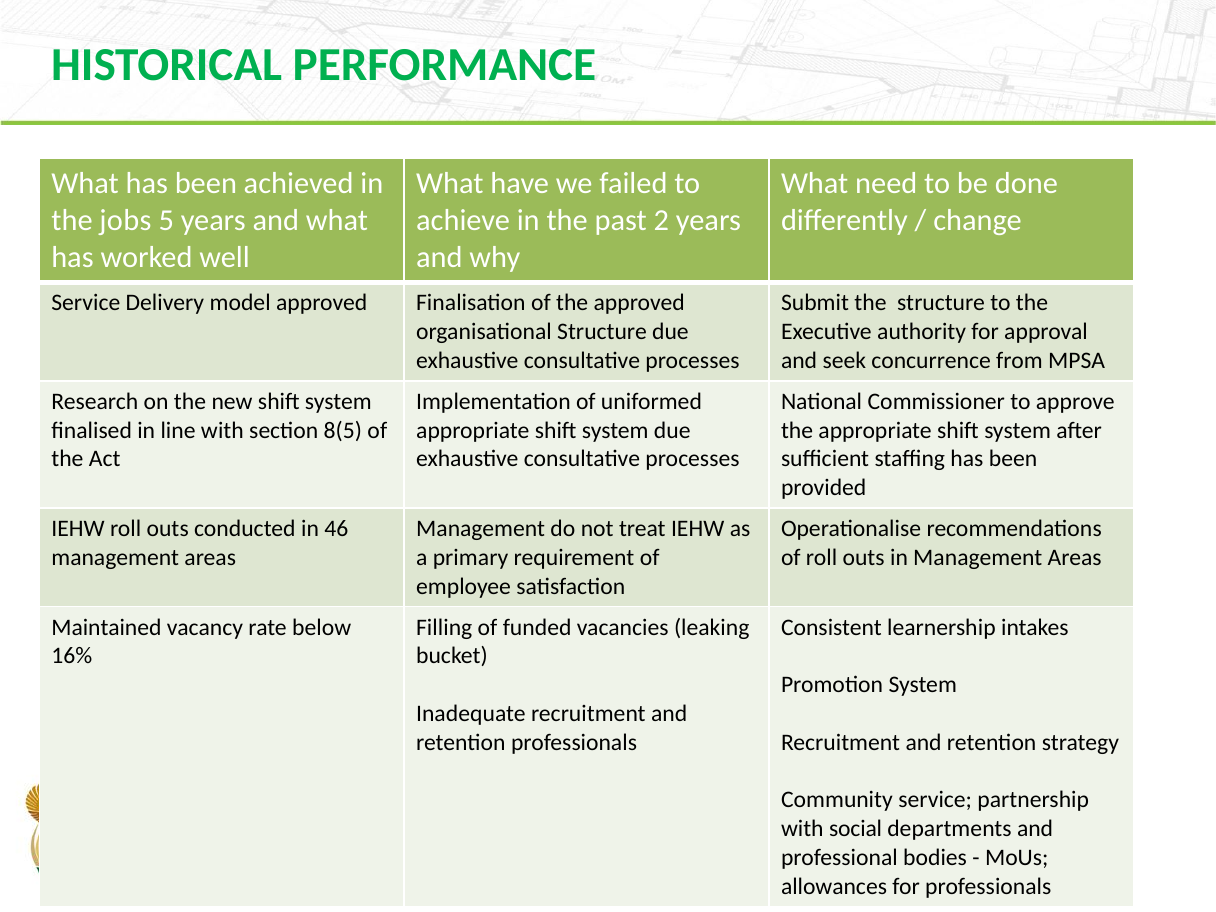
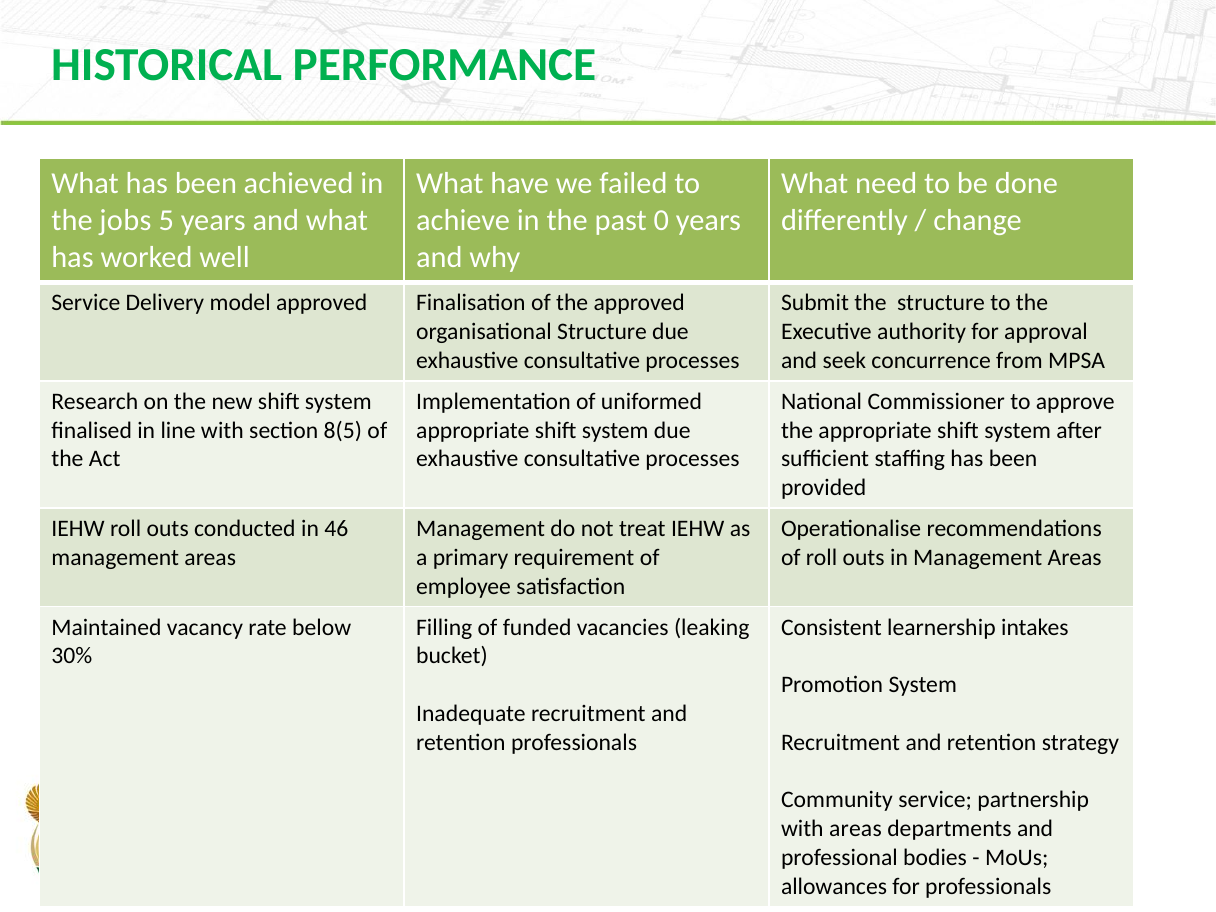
2: 2 -> 0
16%: 16% -> 30%
with social: social -> areas
